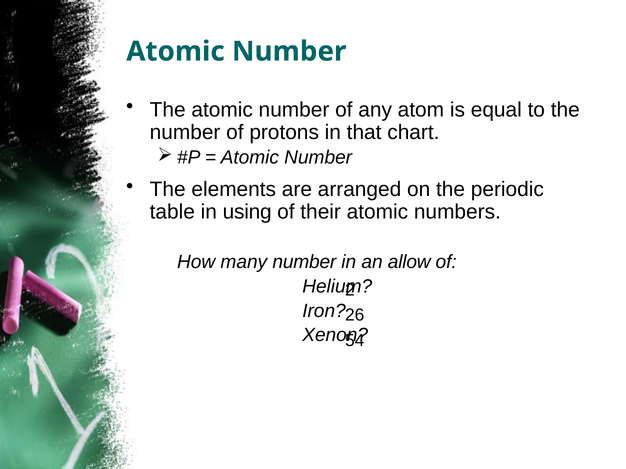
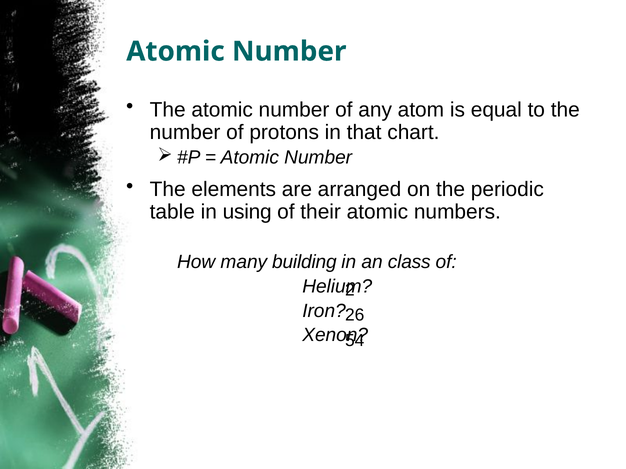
many number: number -> building
allow: allow -> class
